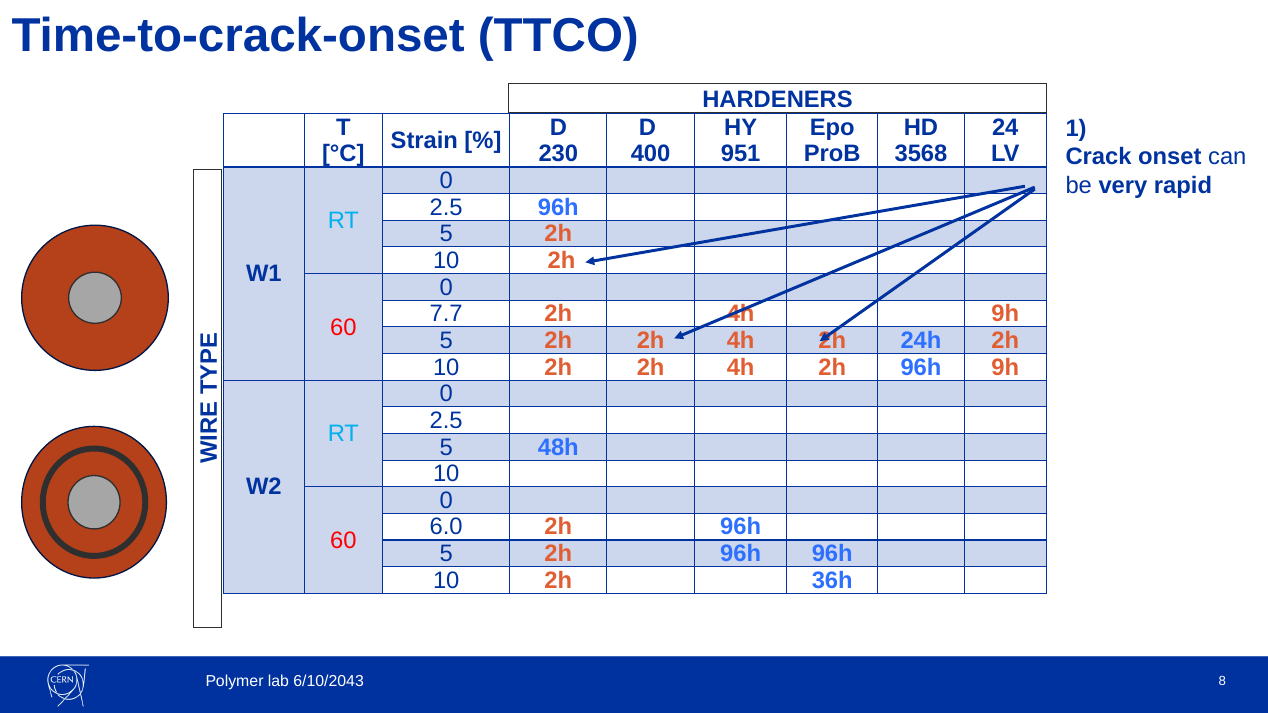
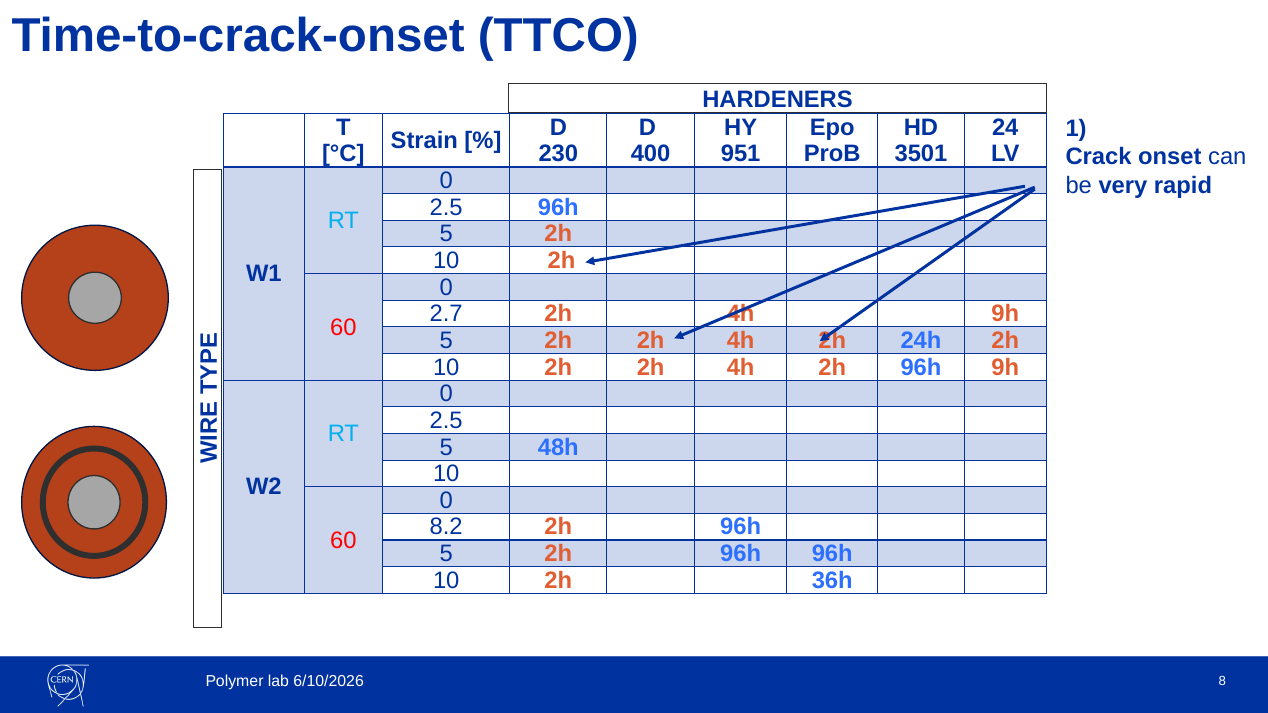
3568: 3568 -> 3501
7.7: 7.7 -> 2.7
6.0: 6.0 -> 8.2
6/10/2043: 6/10/2043 -> 6/10/2026
